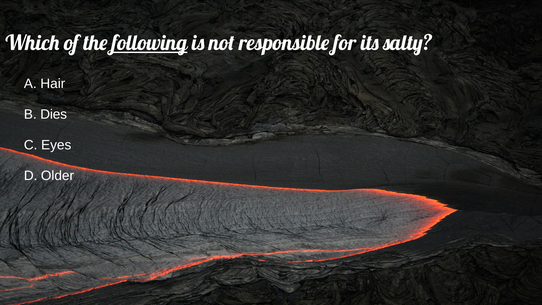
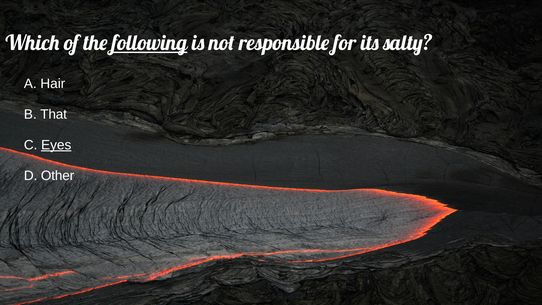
Dies: Dies -> That
Eyes underline: none -> present
Older: Older -> Other
